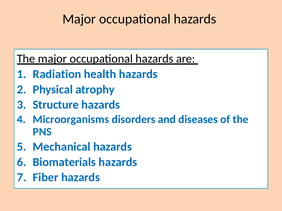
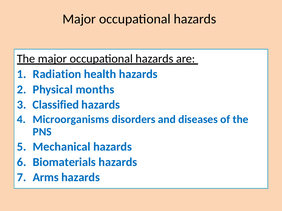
atrophy: atrophy -> months
Structure: Structure -> Classified
Fiber: Fiber -> Arms
